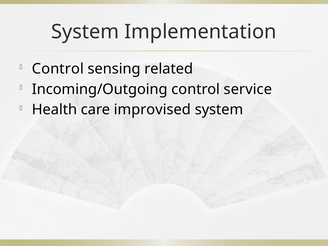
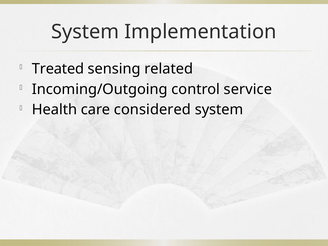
Control at (58, 69): Control -> Treated
improvised: improvised -> considered
